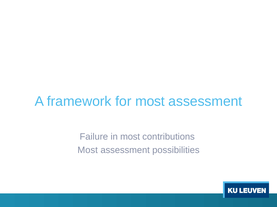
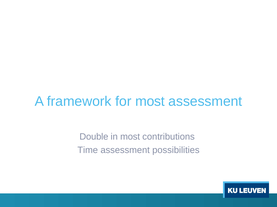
Failure: Failure -> Double
Most at (88, 151): Most -> Time
